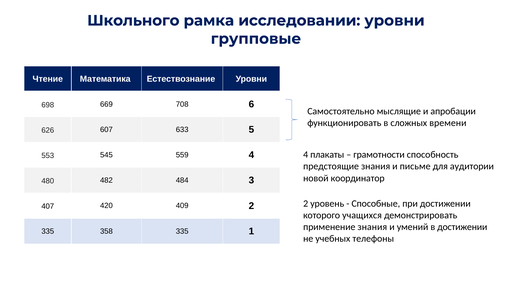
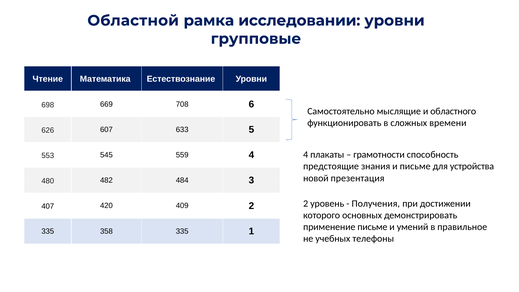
Школьного: Школьного -> Областной
апробации: апробации -> областного
аудитории: аудитории -> устройства
координатор: координатор -> презентация
Способные: Способные -> Получения
учащихся: учащихся -> основных
применение знания: знания -> письме
в достижении: достижении -> правильное
